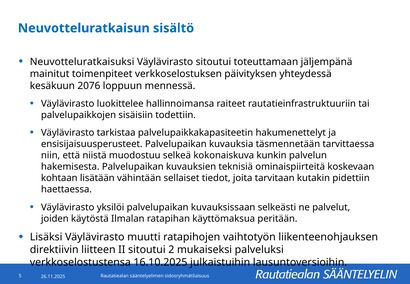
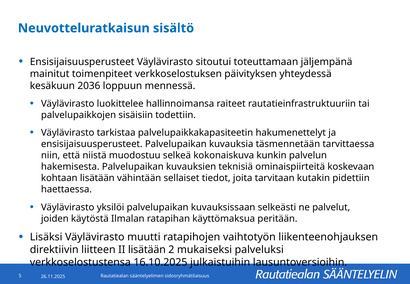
Neuvotteluratkaisuksi at (82, 62): Neuvotteluratkaisuksi -> Ensisijaisuusperusteet
2076: 2076 -> 2036
II sitoutui: sitoutui -> lisätään
